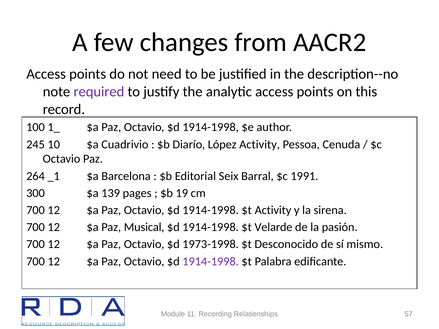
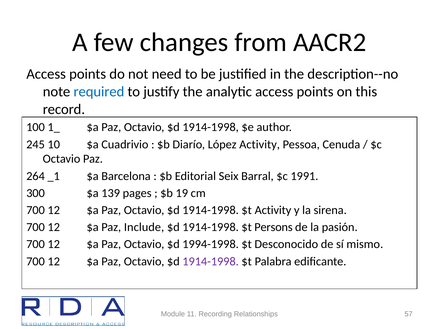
required colour: purple -> blue
Musical: Musical -> Include
Velarde: Velarde -> Persons
1973-1998: 1973-1998 -> 1994-1998
